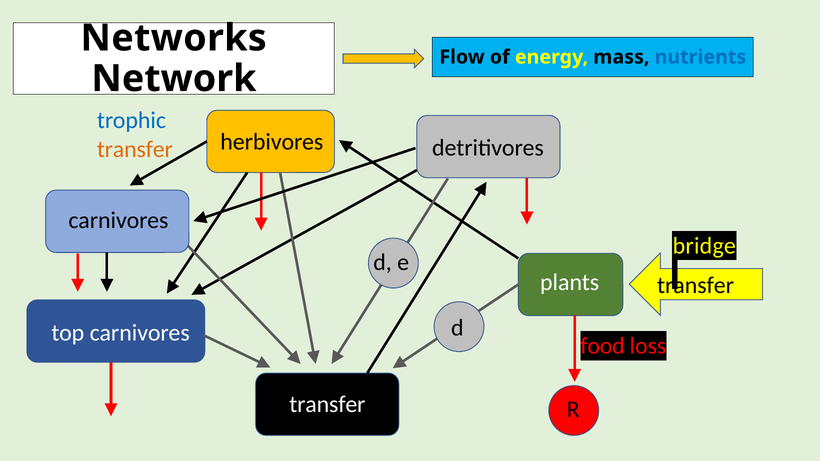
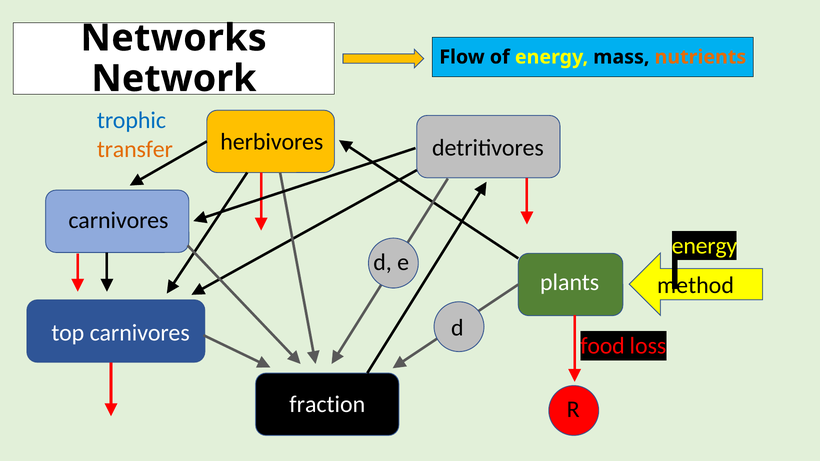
nutrients colour: blue -> orange
bridge at (704, 246): bridge -> energy
transfer at (696, 286): transfer -> method
transfer at (327, 404): transfer -> fraction
